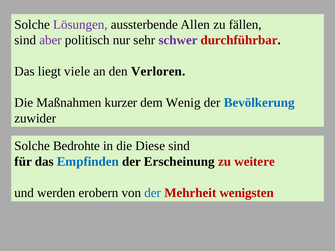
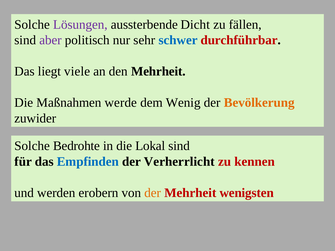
Allen: Allen -> Dicht
schwer colour: purple -> blue
den Verloren: Verloren -> Mehrheit
kurzer: kurzer -> werde
Bevölkerung colour: blue -> orange
Diese: Diese -> Lokal
Erscheinung: Erscheinung -> Verherrlicht
weitere: weitere -> kennen
der at (153, 193) colour: blue -> orange
